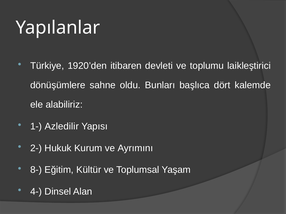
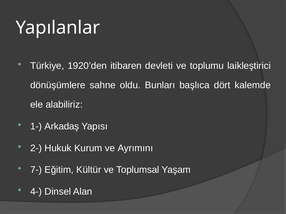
Azledilir: Azledilir -> Arkadaş
8-: 8- -> 7-
